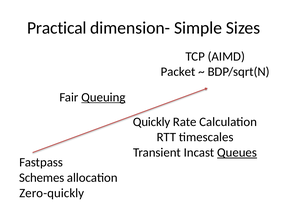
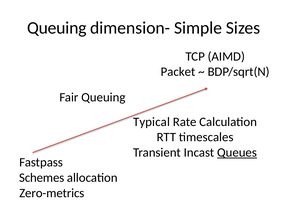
Practical at (57, 28): Practical -> Queuing
Queuing at (103, 97) underline: present -> none
Quickly: Quickly -> Typical
Zero-quickly: Zero-quickly -> Zero-metrics
